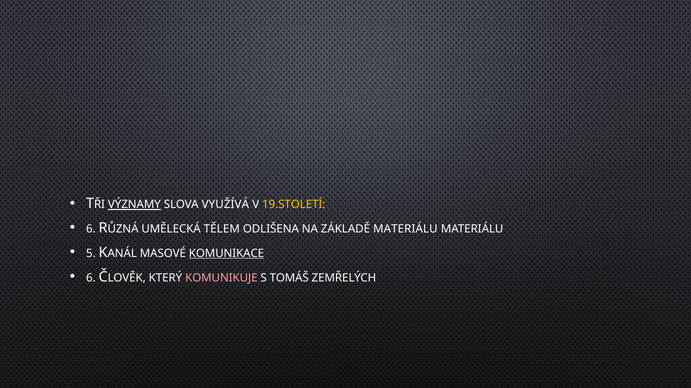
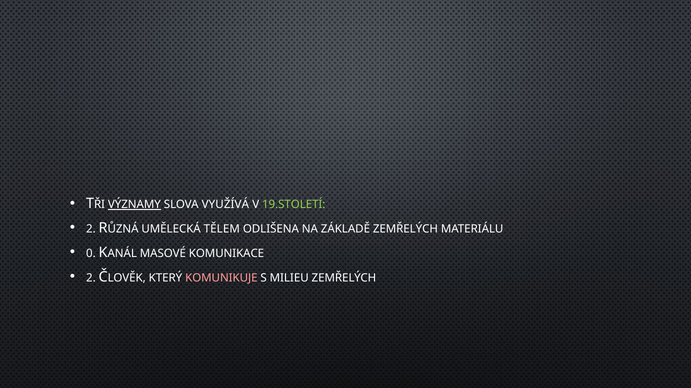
19.STOLETÍ colour: yellow -> light green
6 at (91, 229): 6 -> 2
ZÁKLADĚ MATERIÁLU: MATERIÁLU -> ZEMŘELÝCH
5: 5 -> 0
KOMUNIKACE underline: present -> none
6 at (91, 278): 6 -> 2
TOMÁŠ: TOMÁŠ -> MILIEU
